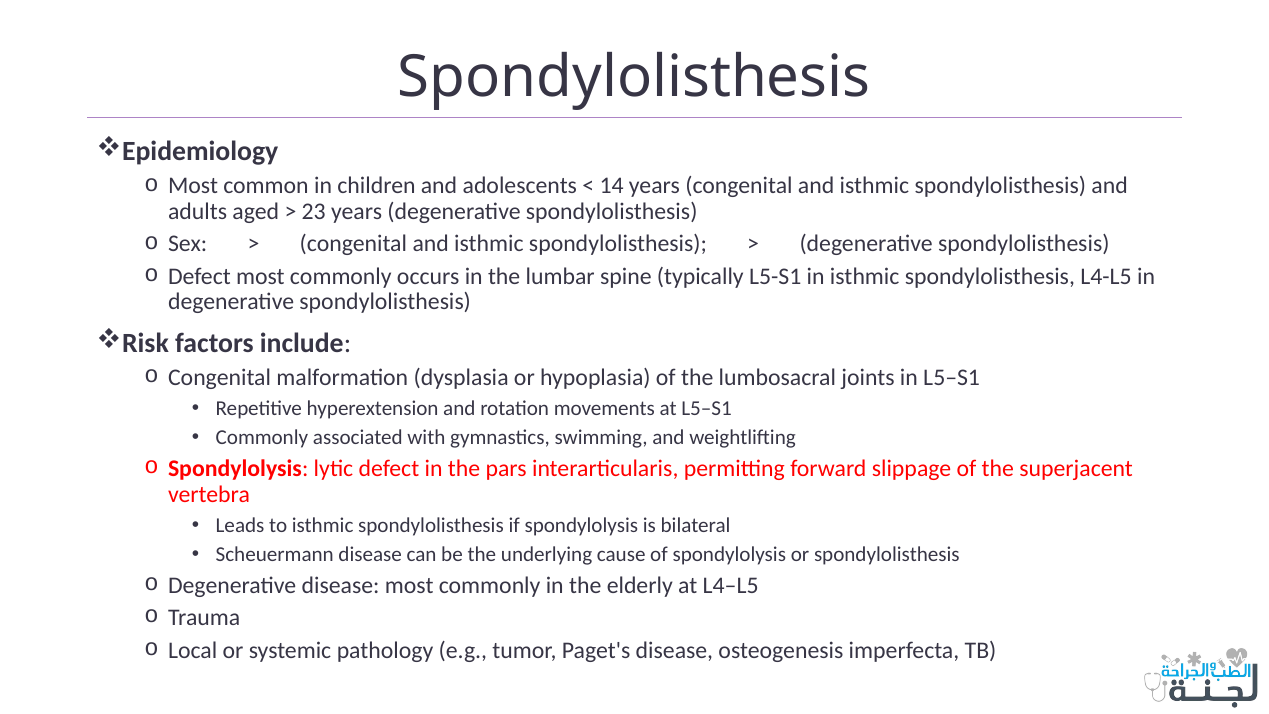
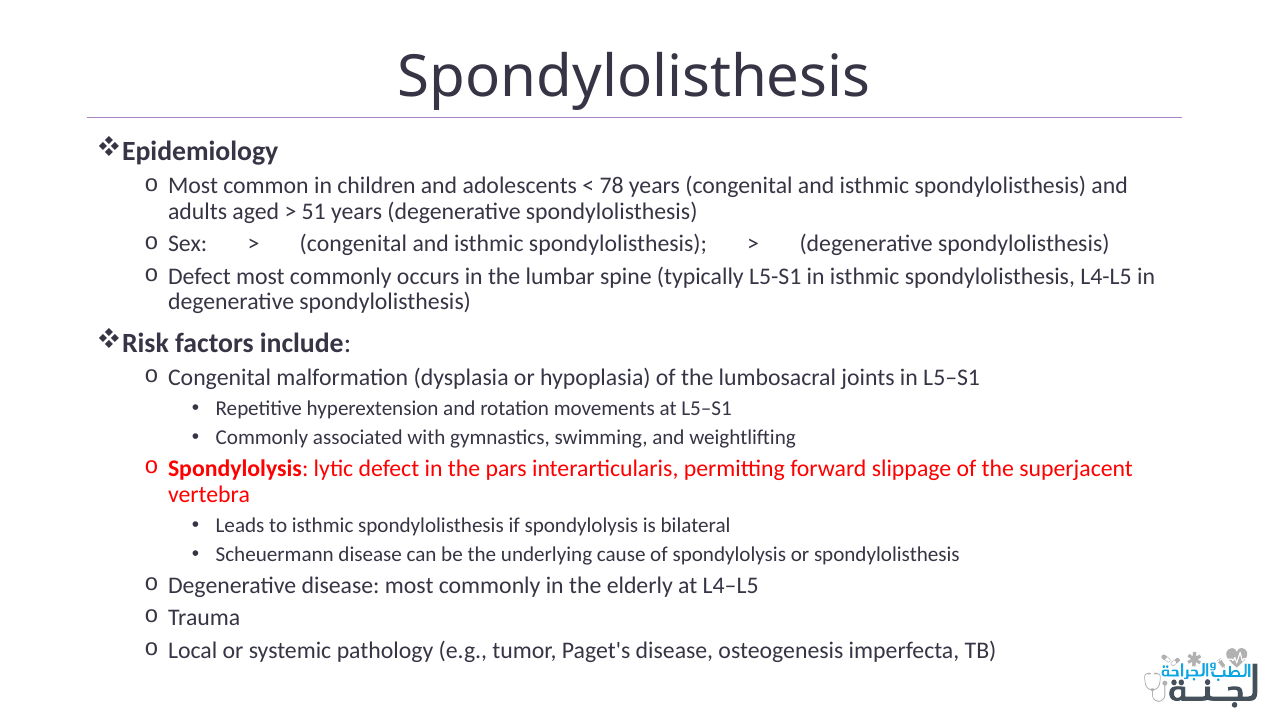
14: 14 -> 78
23: 23 -> 51
